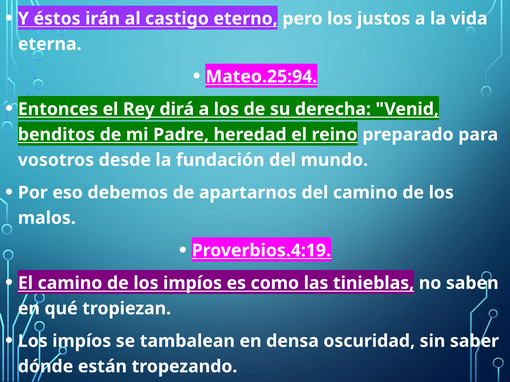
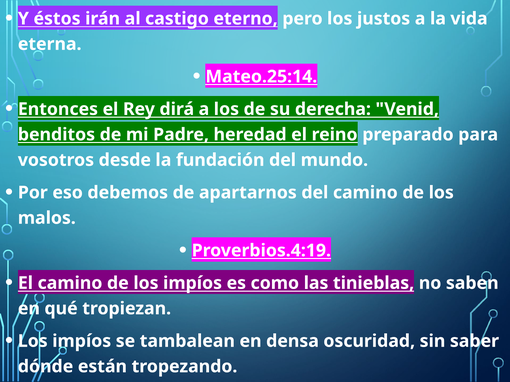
Mateo.25:94: Mateo.25:94 -> Mateo.25:14
